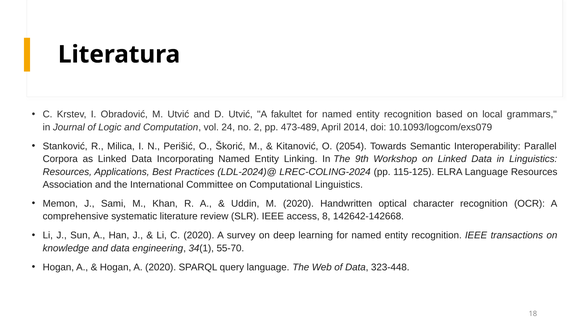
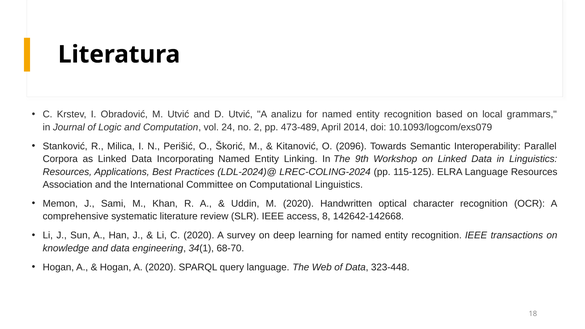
fakultet: fakultet -> analizu
2054: 2054 -> 2096
55-70: 55-70 -> 68-70
